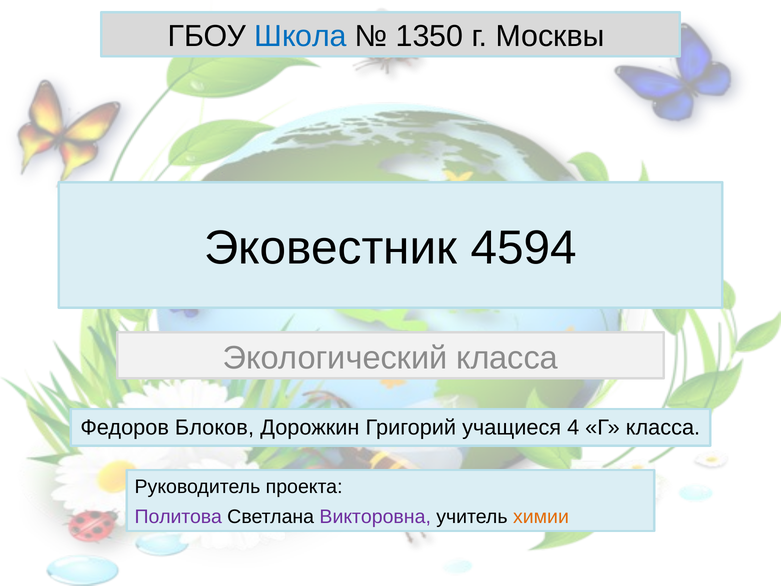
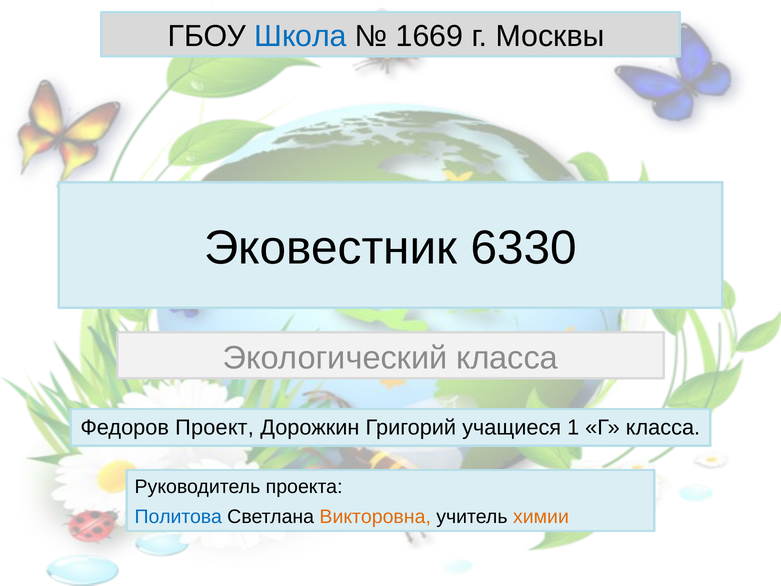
1350: 1350 -> 1669
4594: 4594 -> 6330
Блоков: Блоков -> Проект
4: 4 -> 1
Политова colour: purple -> blue
Викторовна colour: purple -> orange
